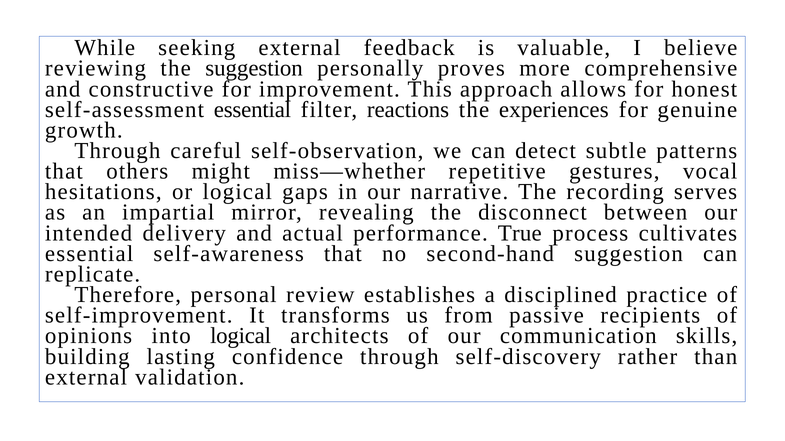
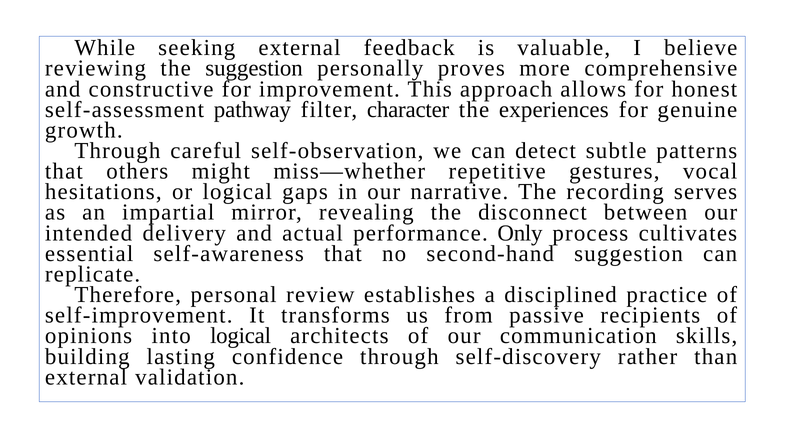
self-assessment essential: essential -> pathway
reactions: reactions -> character
True: True -> Only
